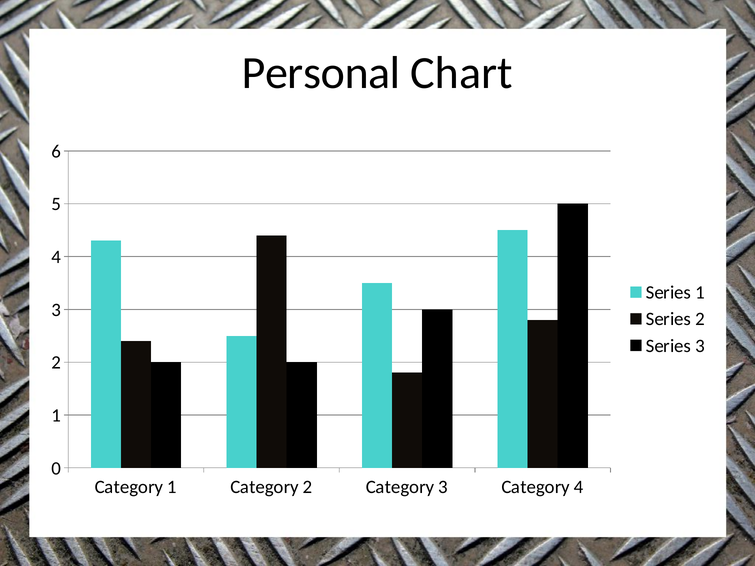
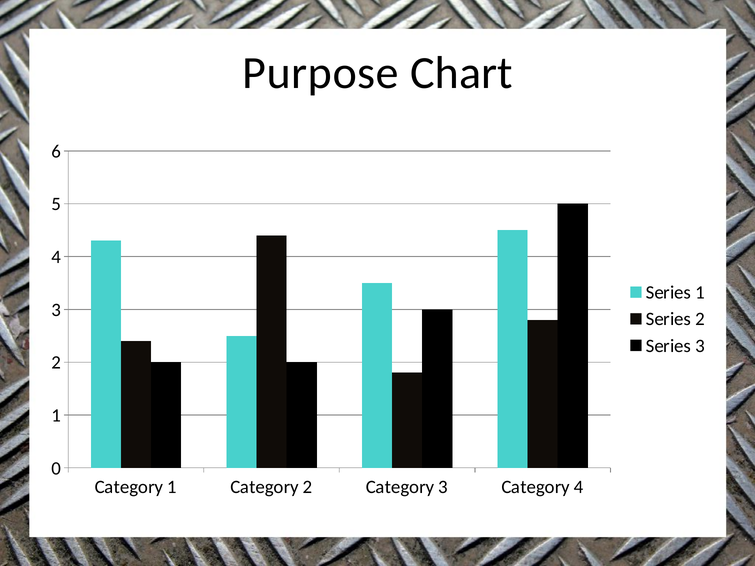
Personal: Personal -> Purpose
